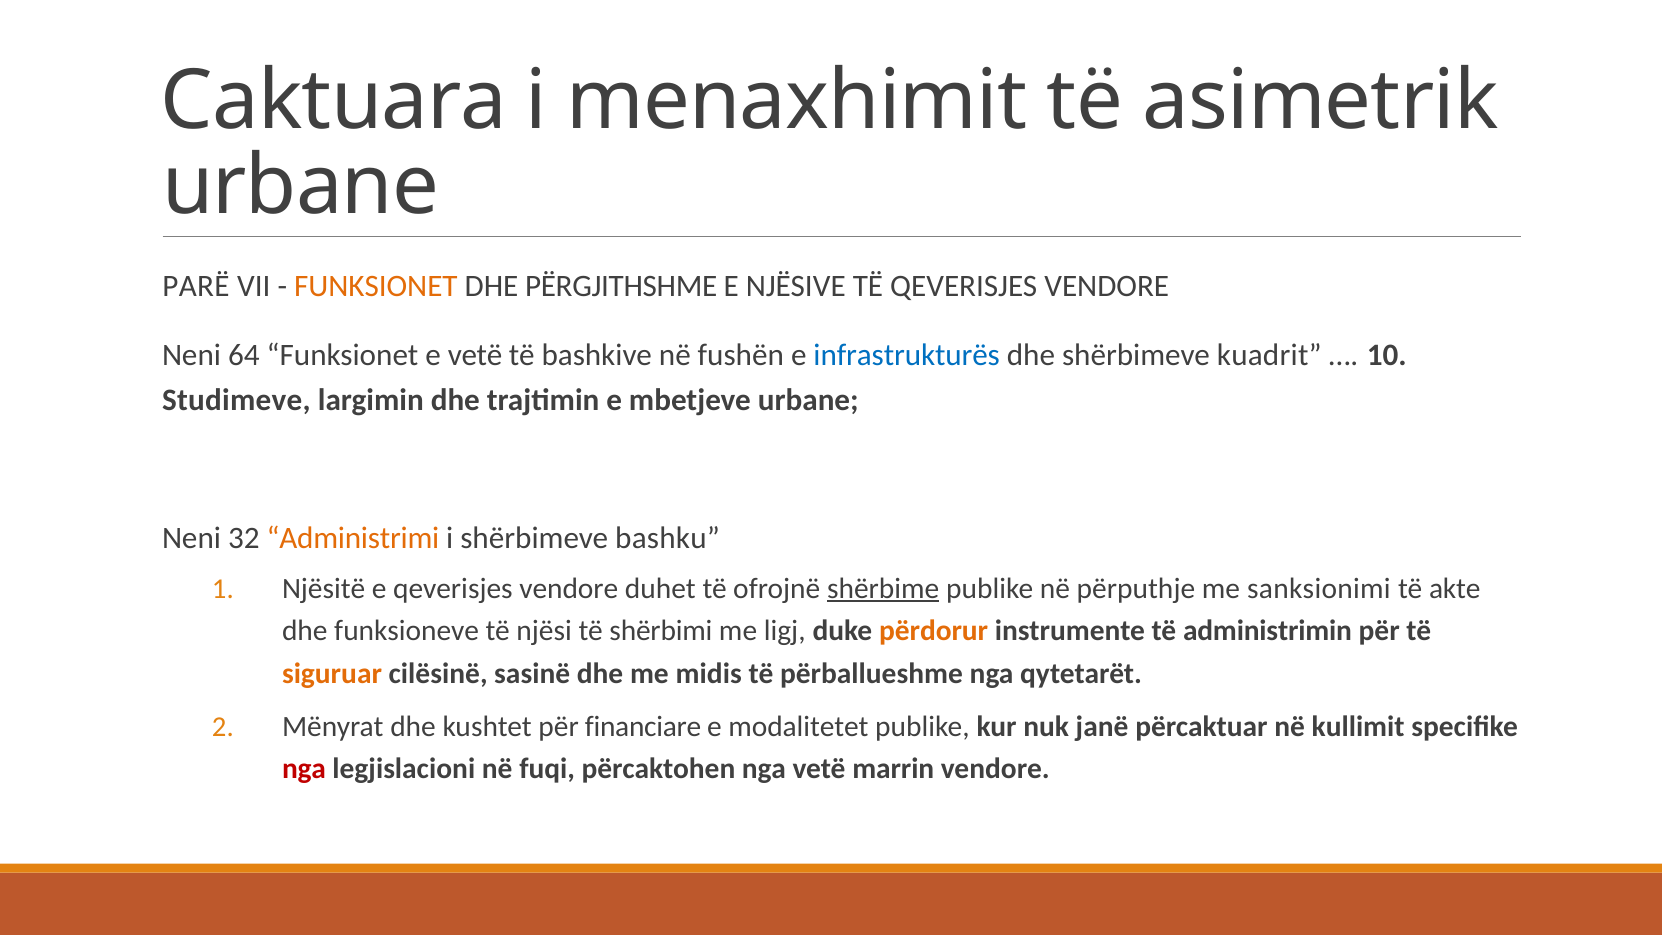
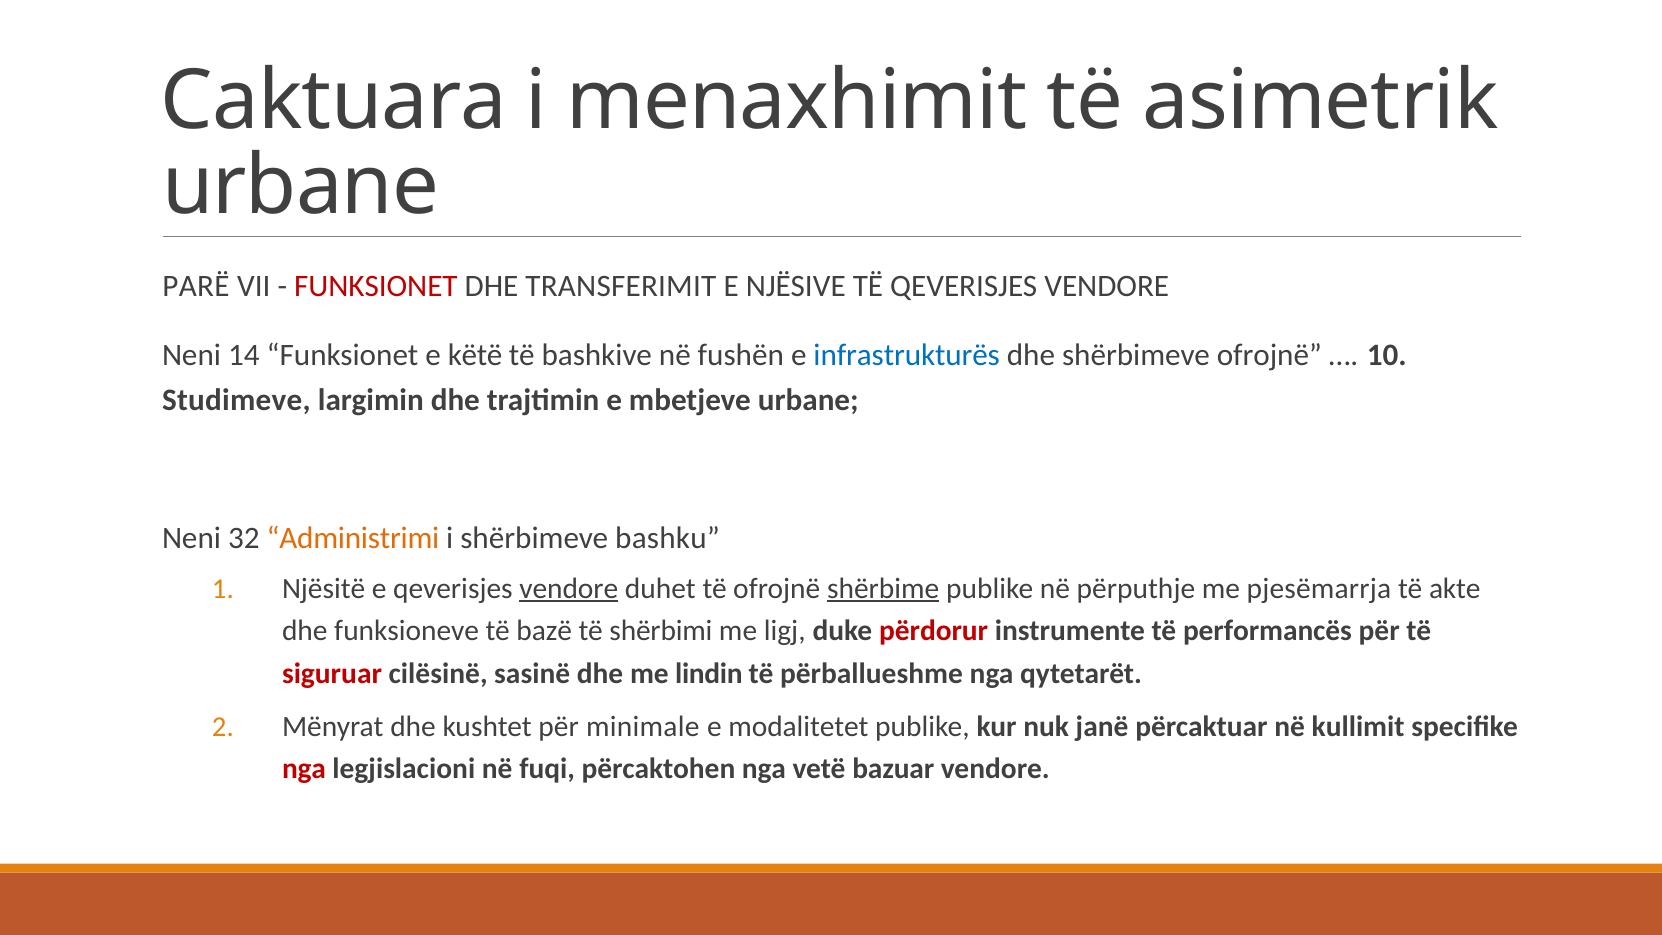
FUNKSIONET at (376, 286) colour: orange -> red
PËRGJITHSHME: PËRGJITHSHME -> TRANSFERIMIT
64: 64 -> 14
e vetë: vetë -> këtë
shërbimeve kuadrit: kuadrit -> ofrojnë
vendore at (569, 589) underline: none -> present
sanksionimi: sanksionimi -> pjesëmarrja
njësi: njësi -> bazë
përdorur colour: orange -> red
administrimin: administrimin -> performancës
siguruar colour: orange -> red
midis: midis -> lindin
financiare: financiare -> minimale
marrin: marrin -> bazuar
